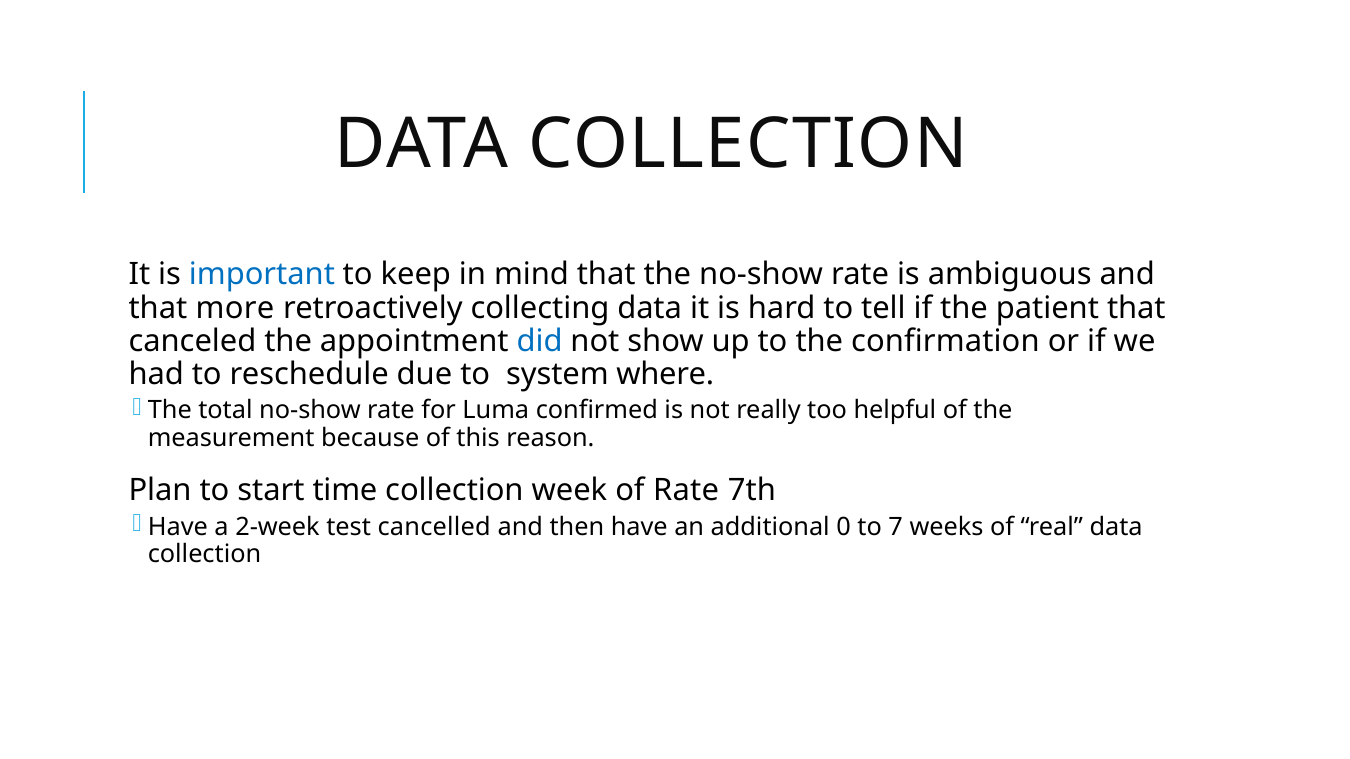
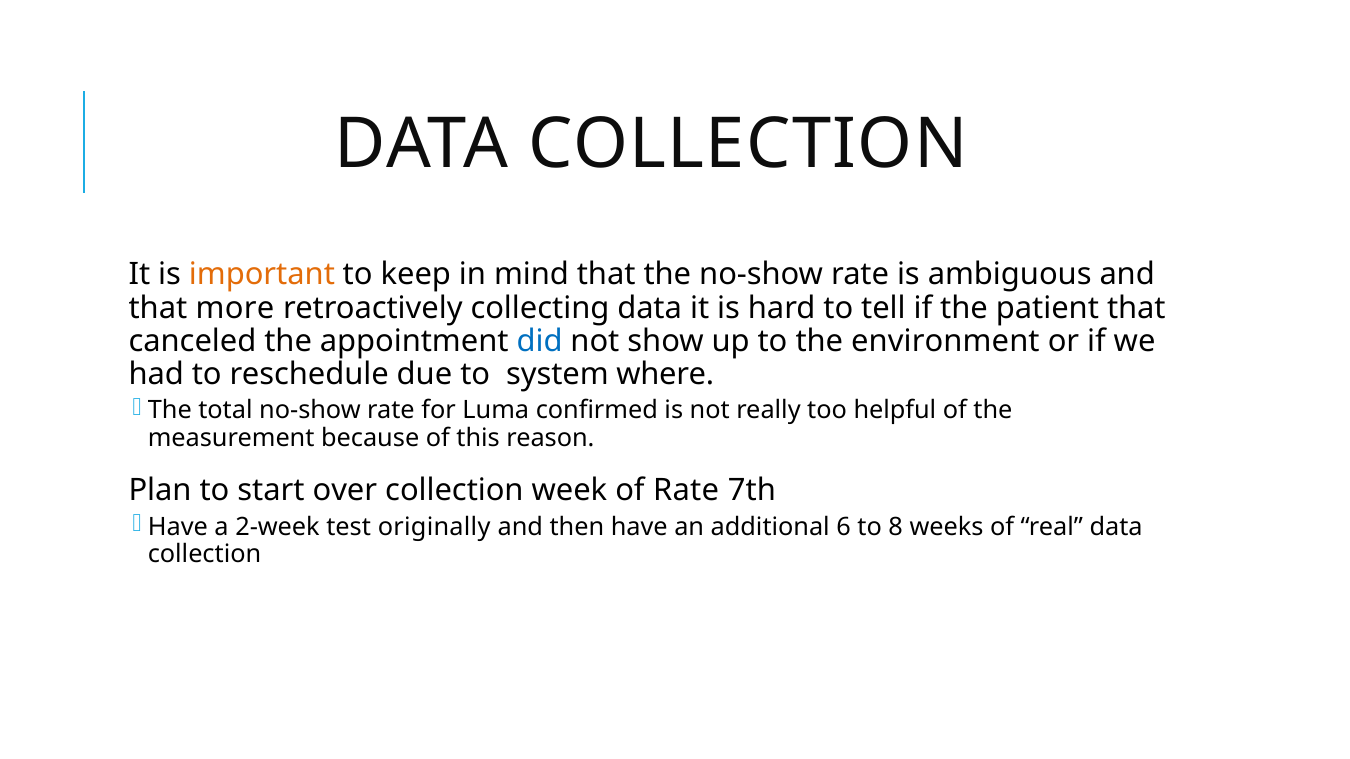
important colour: blue -> orange
confirmation: confirmation -> environment
time: time -> over
cancelled: cancelled -> originally
0: 0 -> 6
7: 7 -> 8
